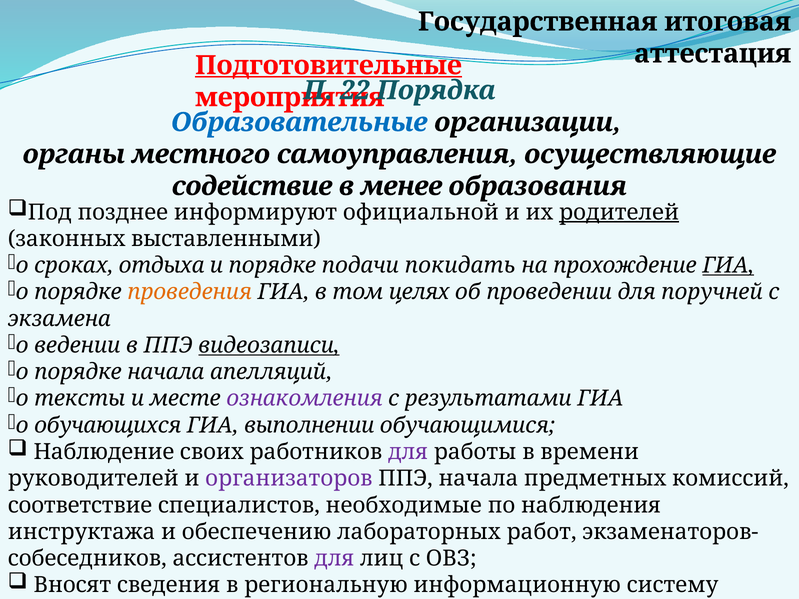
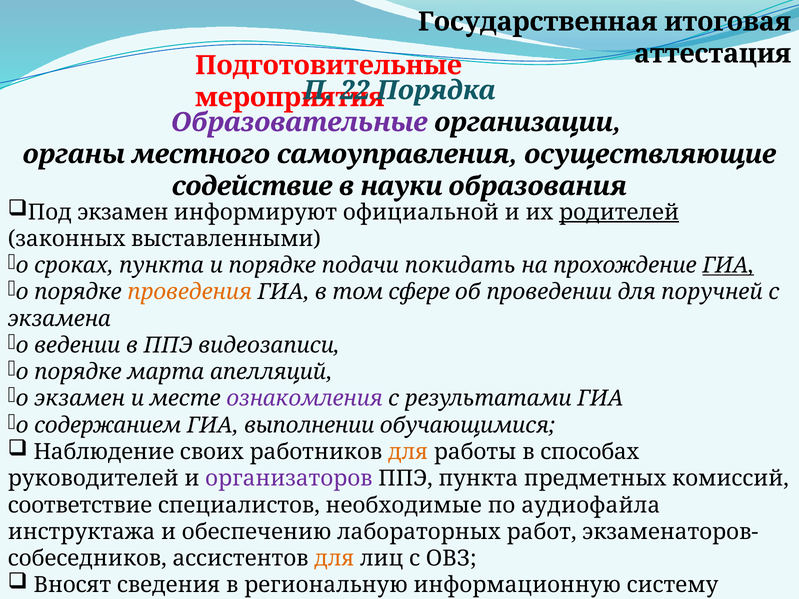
Подготовительные underline: present -> none
Образовательные colour: blue -> purple
менее: менее -> науки
Под позднее: позднее -> экзамен
сроках отдыха: отдыха -> пункта
целях: целях -> сфере
видеозаписи underline: present -> none
порядке начала: начала -> марта
о тексты: тексты -> экзамен
обучающихся: обучающихся -> содержанием
для at (408, 452) colour: purple -> orange
времени: времени -> способах
ППЭ начала: начала -> пункта
наблюдения: наблюдения -> аудиофайла
для at (334, 559) colour: purple -> orange
